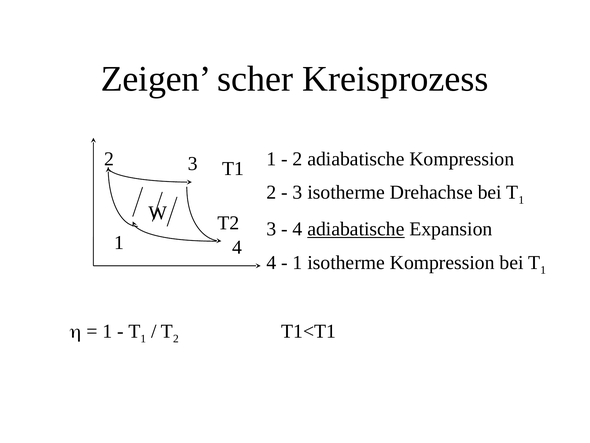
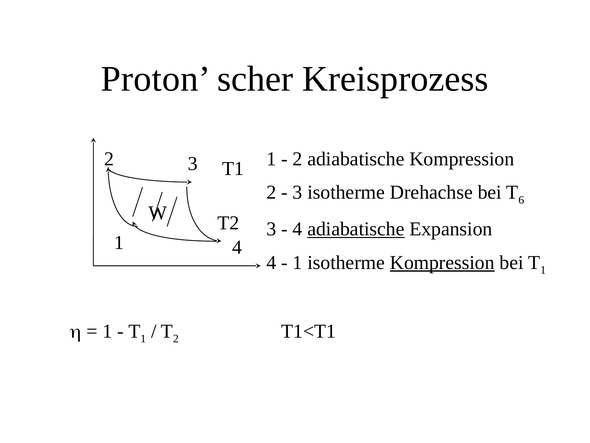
Zeigen: Zeigen -> Proton
1 at (521, 200): 1 -> 6
Kompression at (442, 262) underline: none -> present
